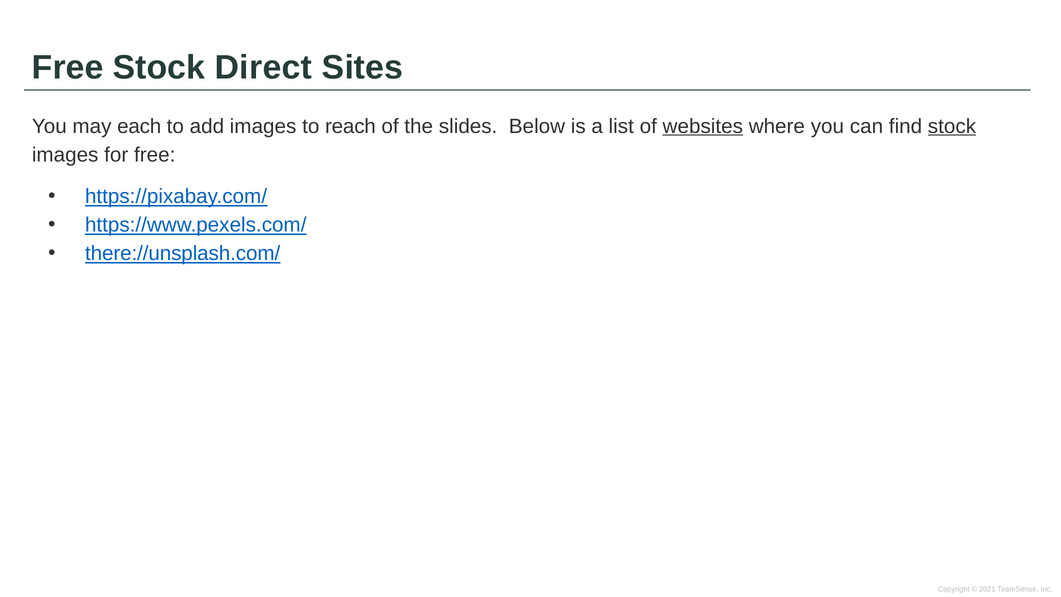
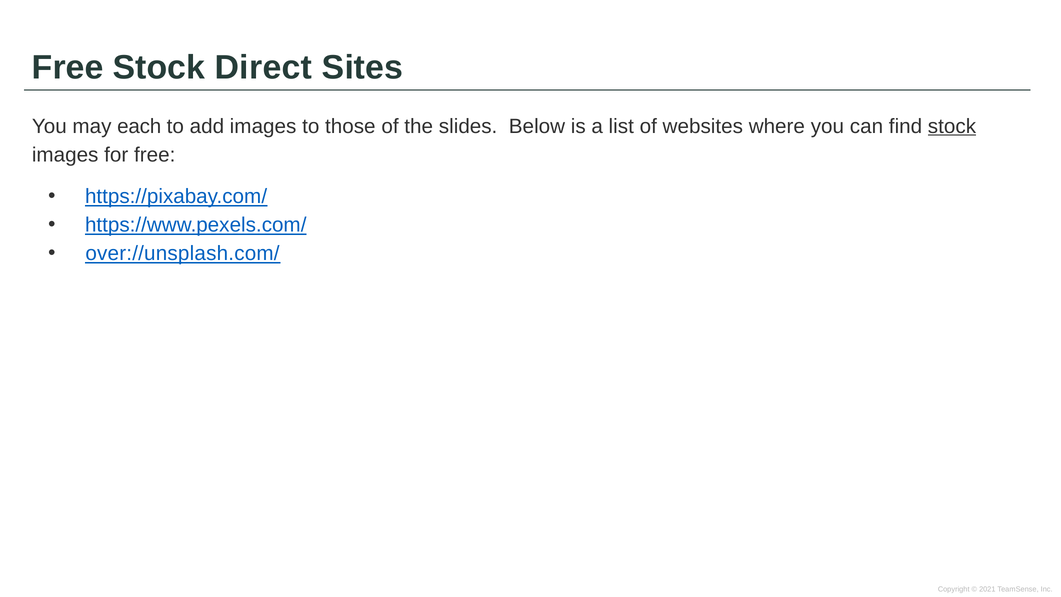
reach: reach -> those
websites underline: present -> none
there://unsplash.com/: there://unsplash.com/ -> over://unsplash.com/
